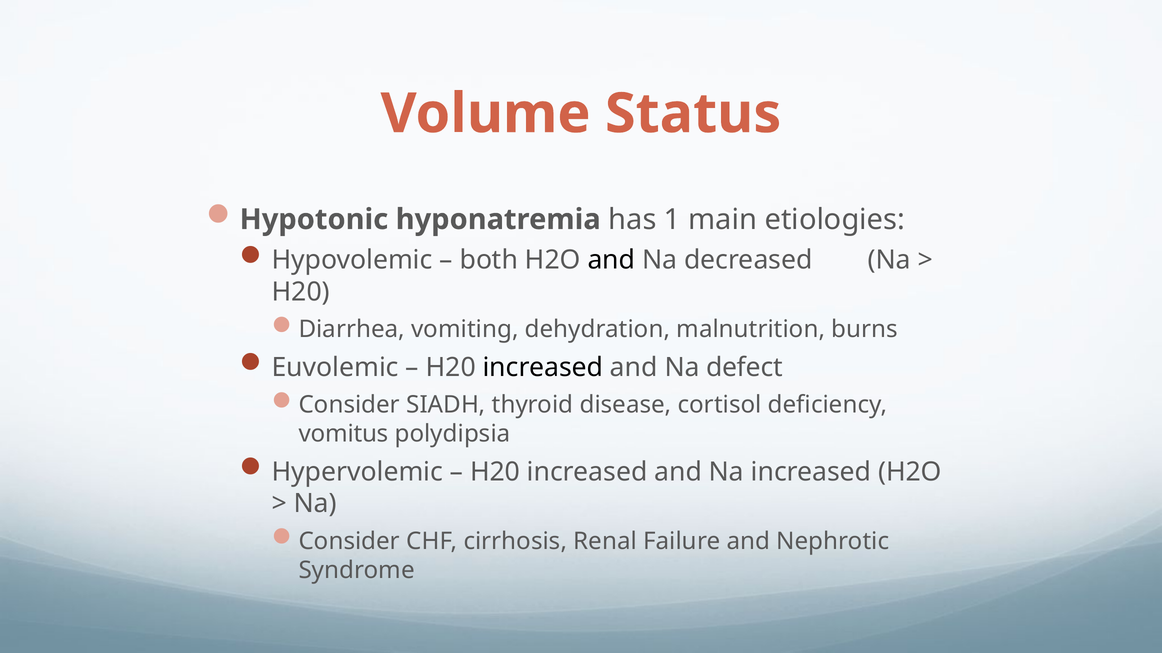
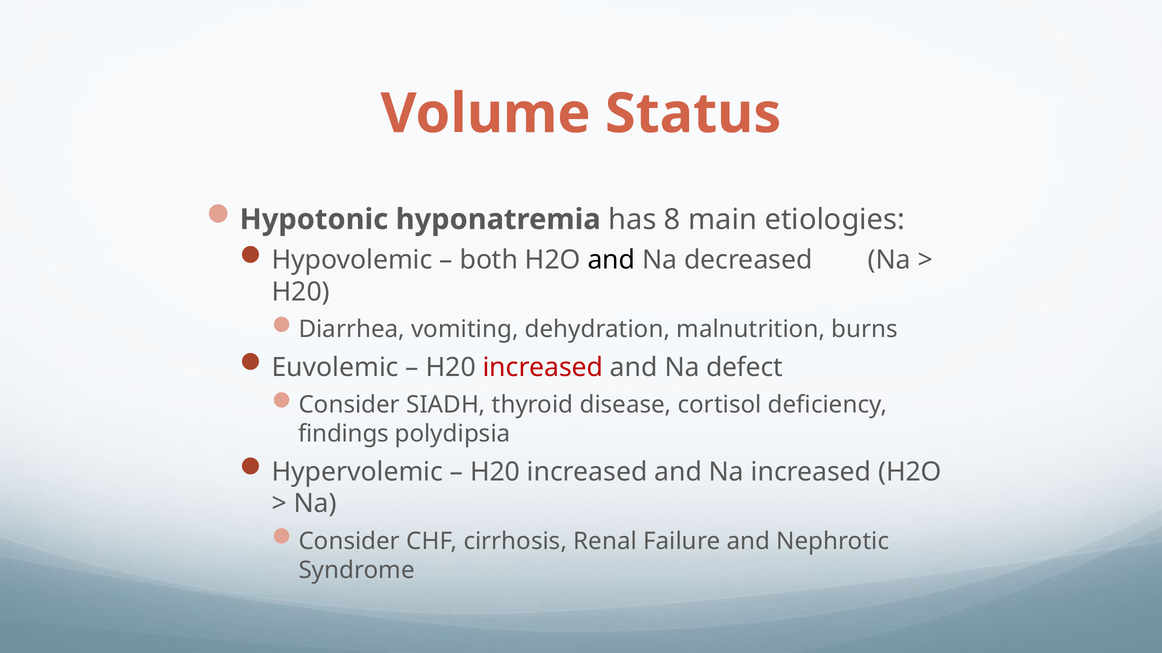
1: 1 -> 8
increased at (543, 368) colour: black -> red
vomitus: vomitus -> findings
